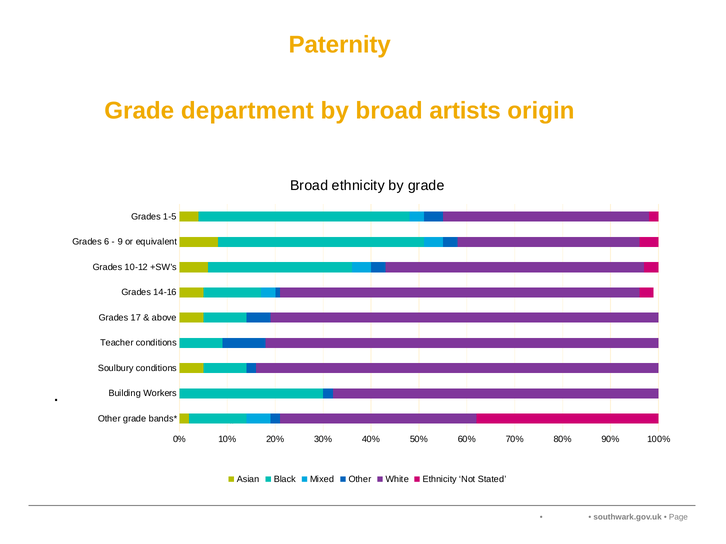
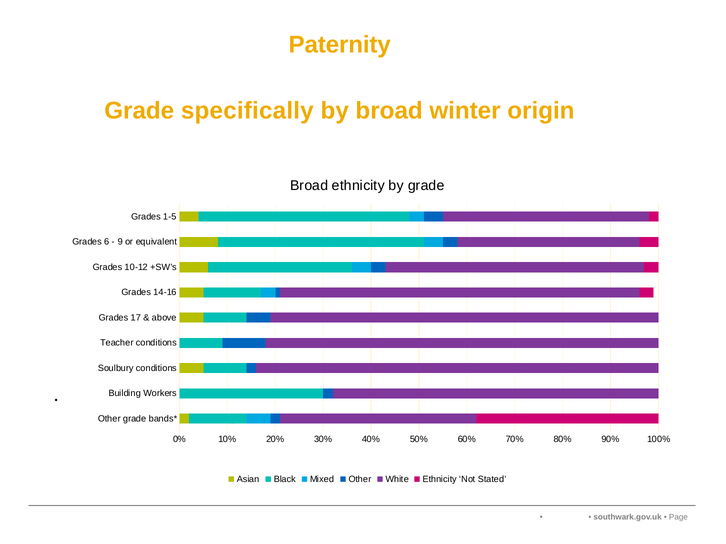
department: department -> specifically
artists: artists -> winter
